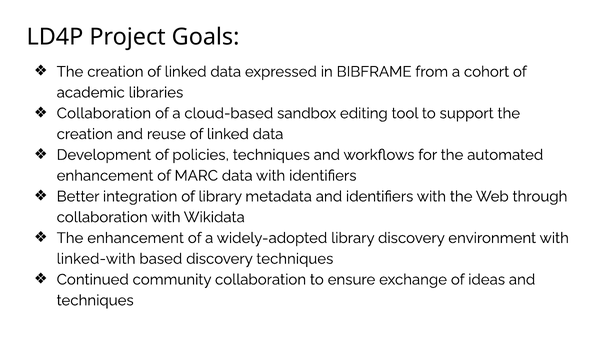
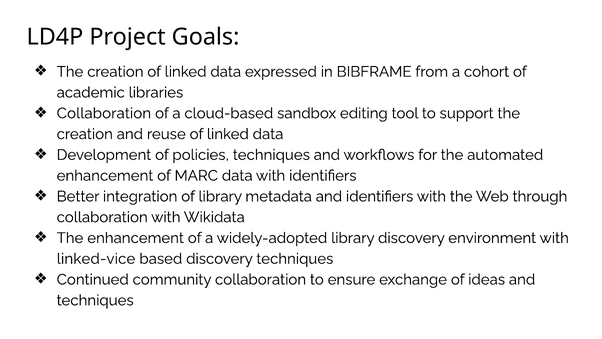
linked-with: linked-with -> linked-vice
